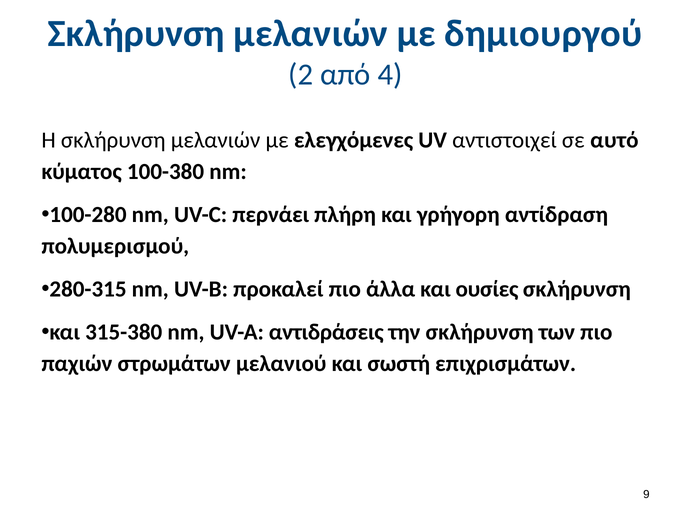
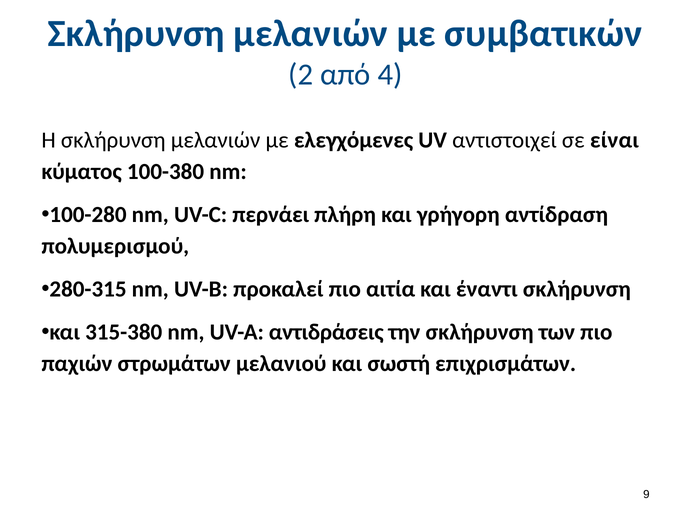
δημιουργού: δημιουργού -> συμβατικών
αυτό: αυτό -> είναι
άλλα: άλλα -> αιτία
ουσίες: ουσίες -> έναντι
